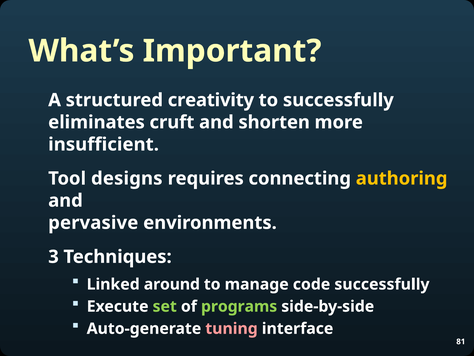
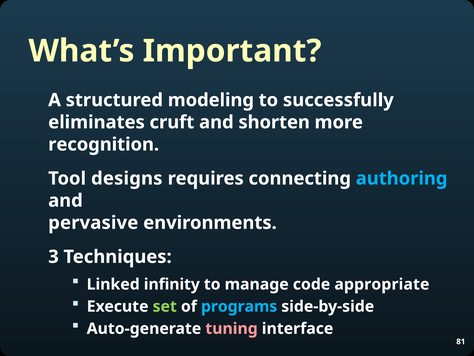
creativity: creativity -> modeling
insufficient: insufficient -> recognition
authoring colour: yellow -> light blue
around: around -> infinity
code successfully: successfully -> appropriate
programs colour: light green -> light blue
